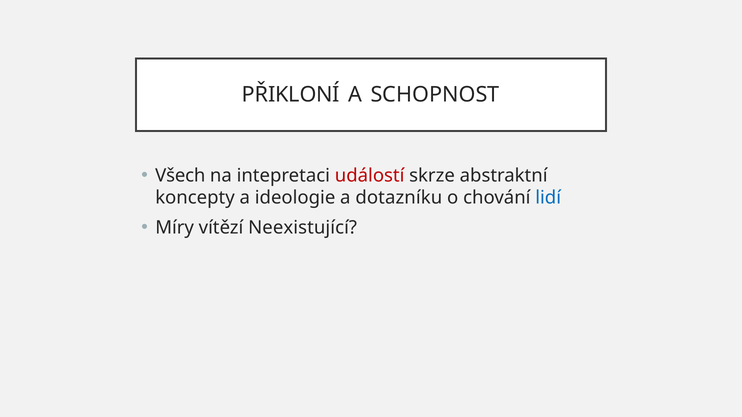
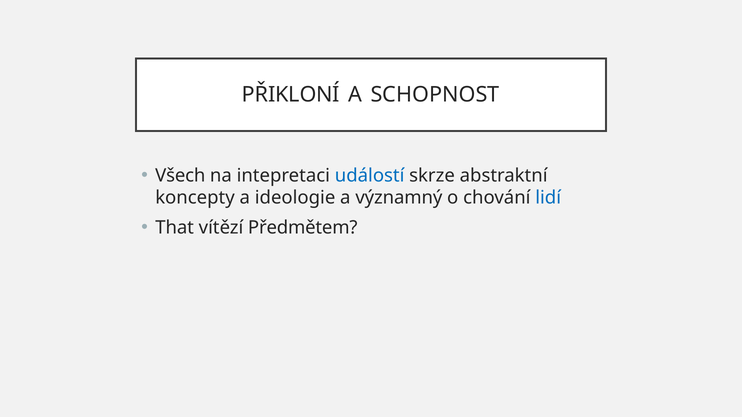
událostí colour: red -> blue
dotazníku: dotazníku -> významný
Míry: Míry -> That
Neexistující: Neexistující -> Předmětem
